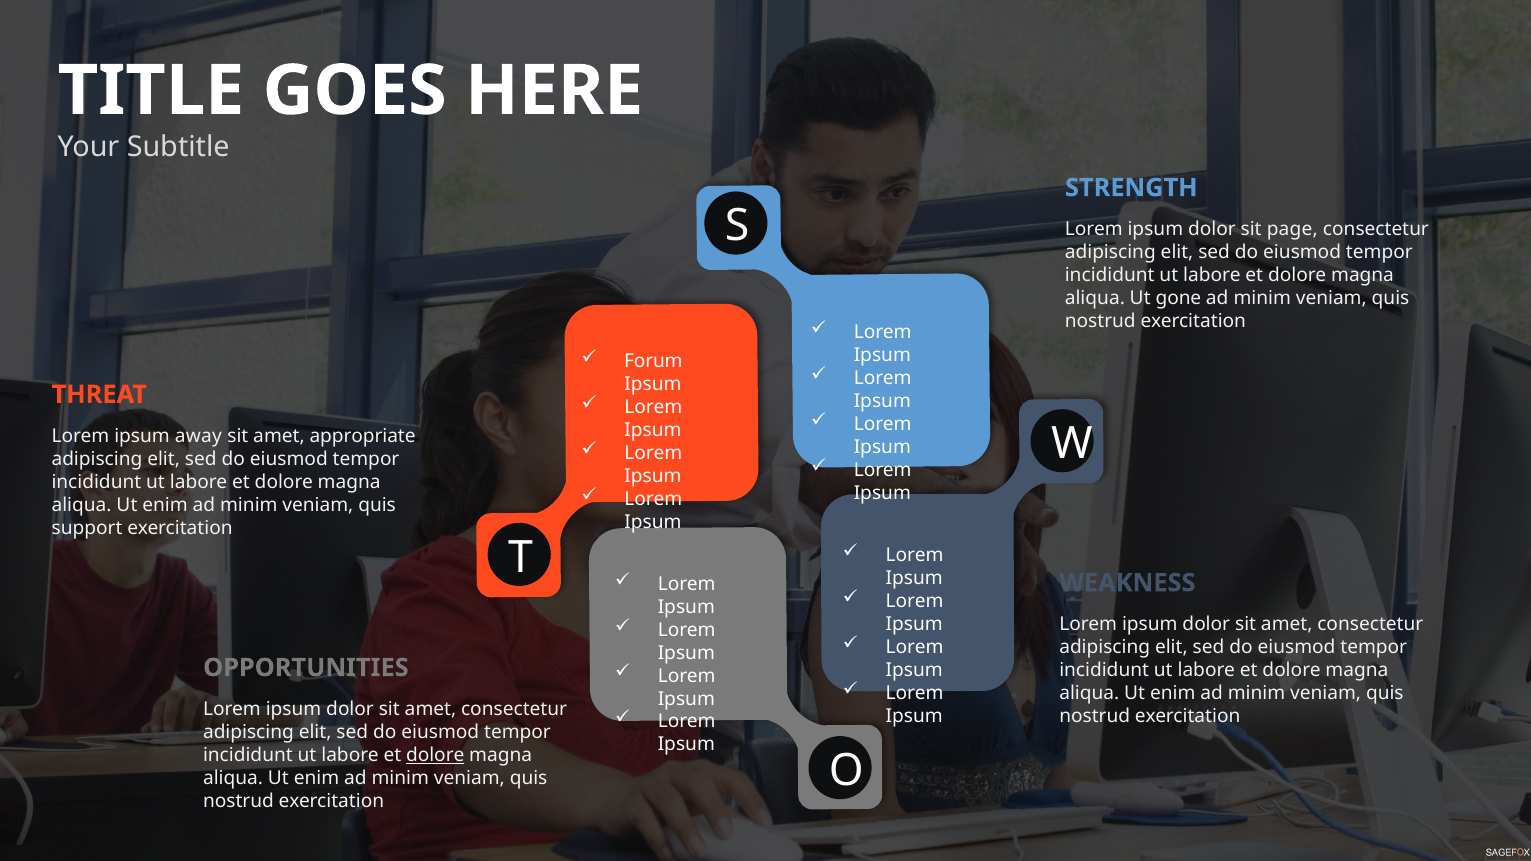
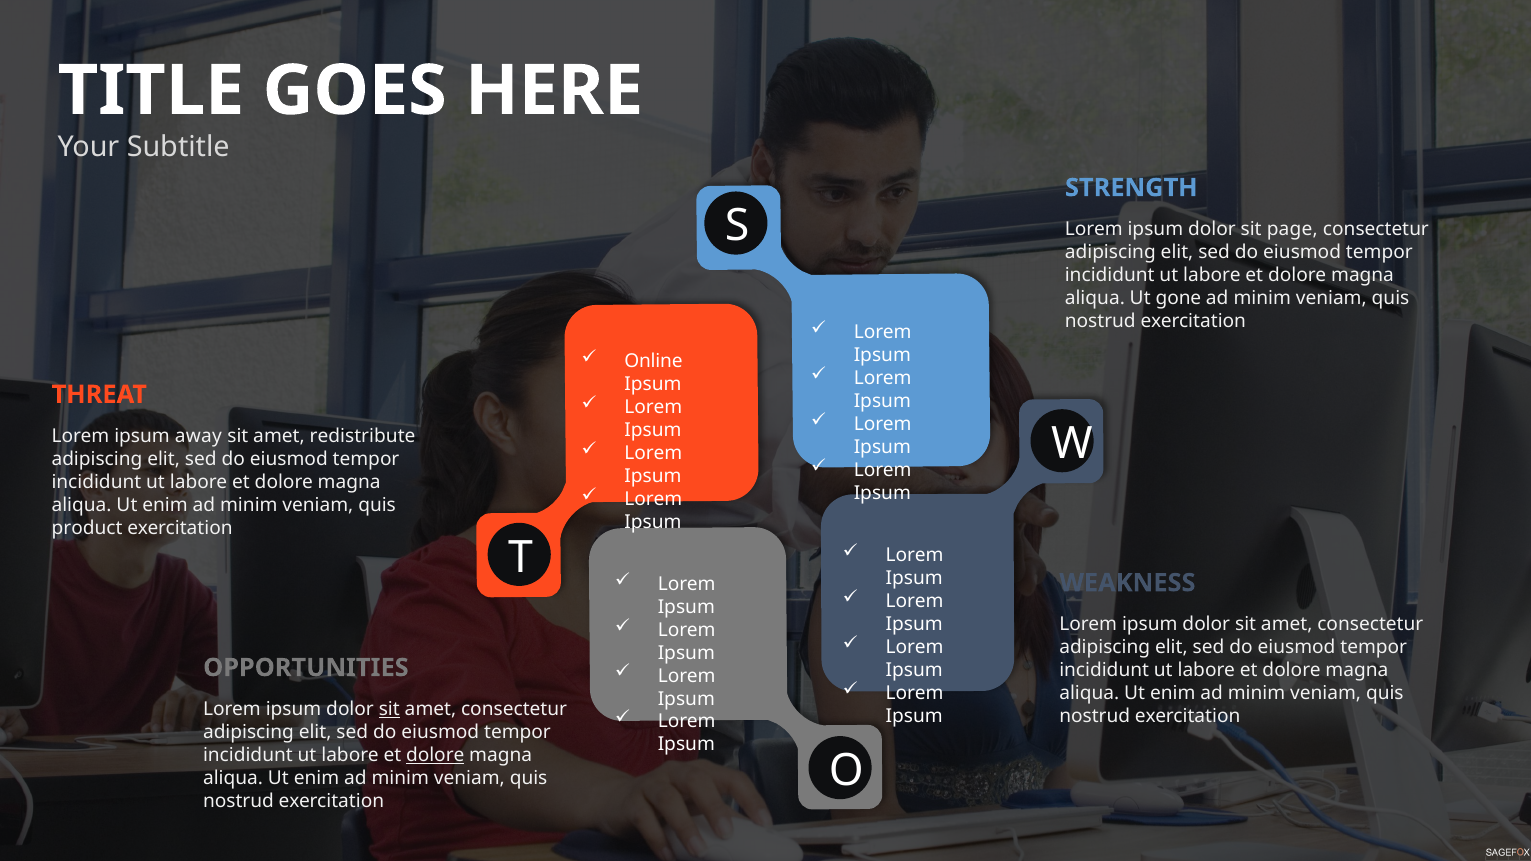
Forum: Forum -> Online
appropriate: appropriate -> redistribute
support: support -> product
sit at (389, 709) underline: none -> present
